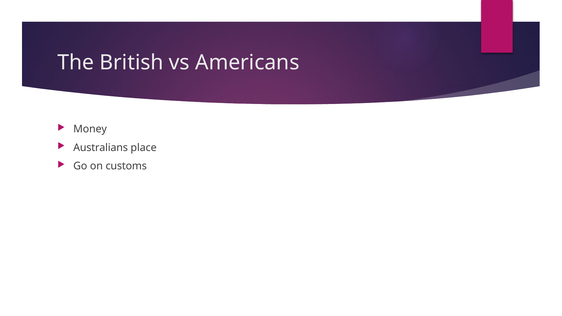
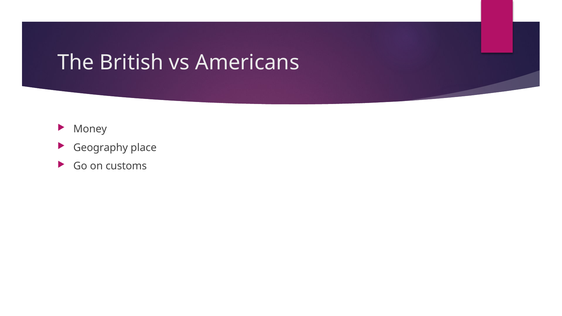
Australians: Australians -> Geography
